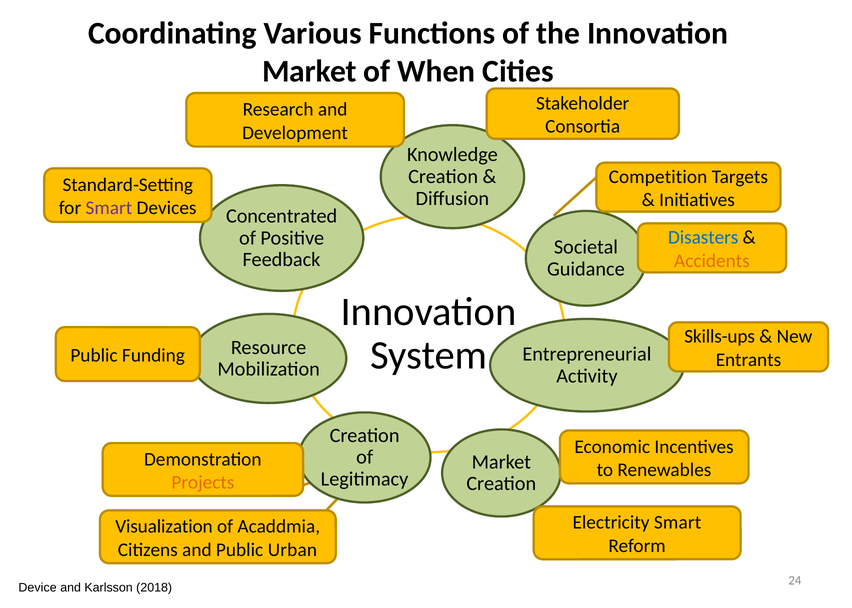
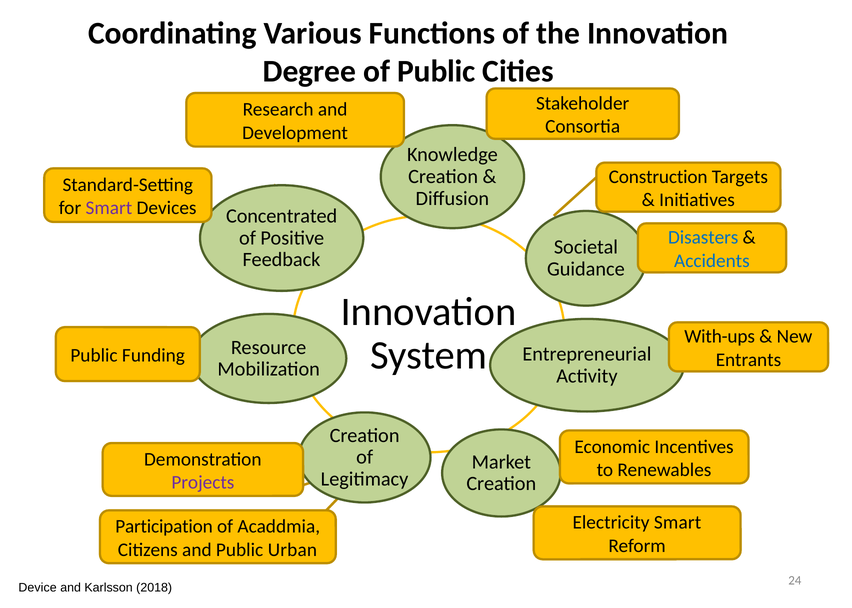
Market at (310, 71): Market -> Degree
of When: When -> Public
Competition: Competition -> Construction
Accidents colour: orange -> blue
Skills-ups: Skills-ups -> With-ups
Projects colour: orange -> purple
Visualization: Visualization -> Participation
